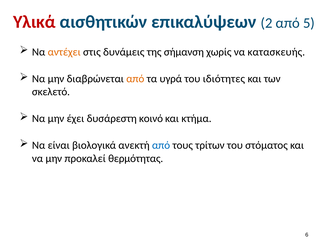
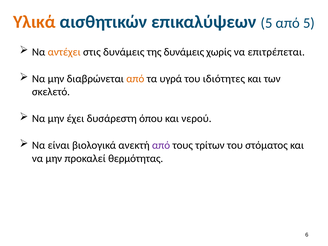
Υλικά colour: red -> orange
επικαλύψεων 2: 2 -> 5
της σήμανση: σήμανση -> δυνάμεις
κατασκευής: κατασκευής -> επιτρέπεται
κοινό: κοινό -> όπου
κτήμα: κτήμα -> νερού
από at (161, 145) colour: blue -> purple
